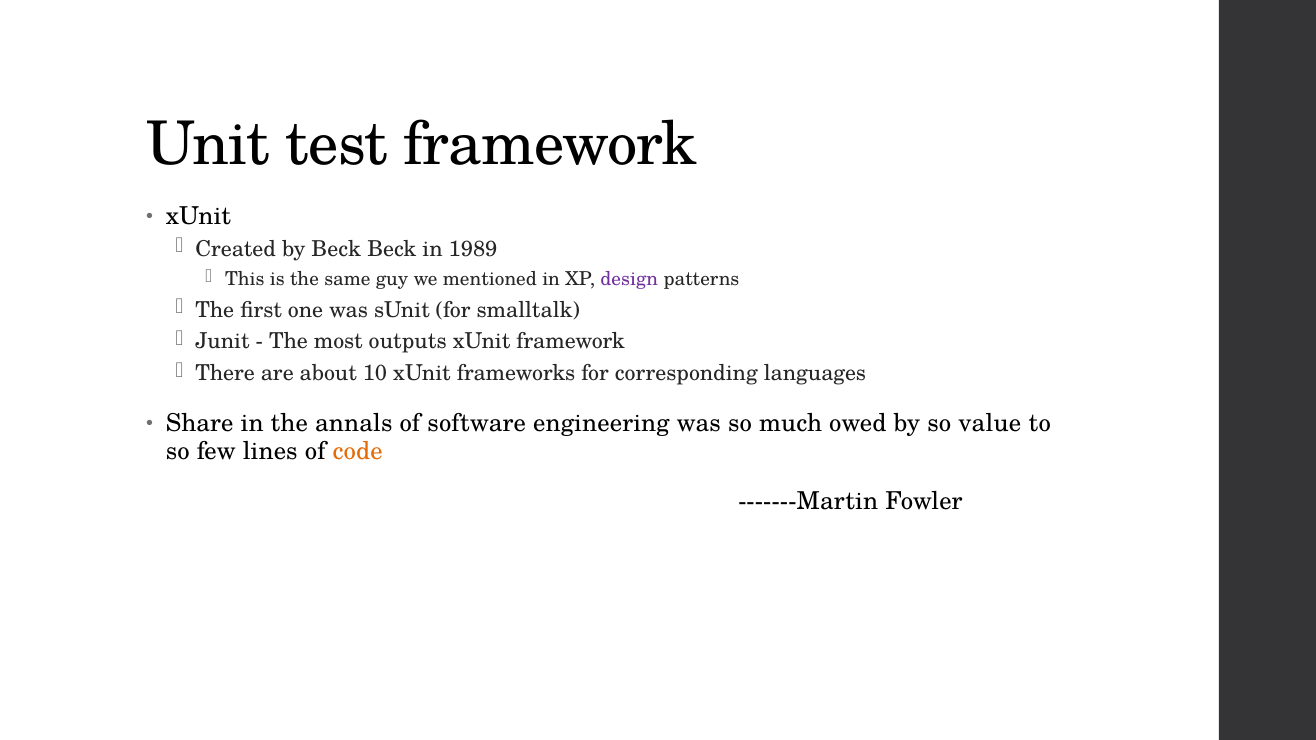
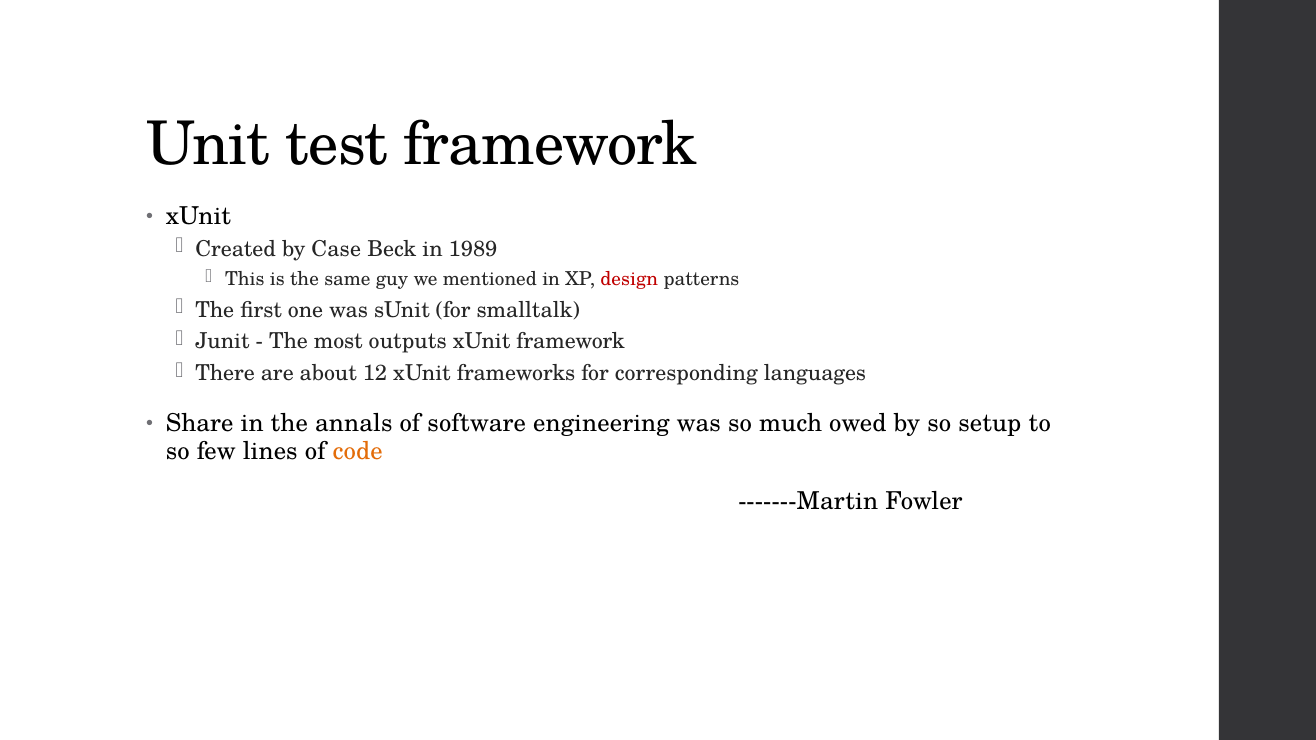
by Beck: Beck -> Case
design colour: purple -> red
10: 10 -> 12
value: value -> setup
